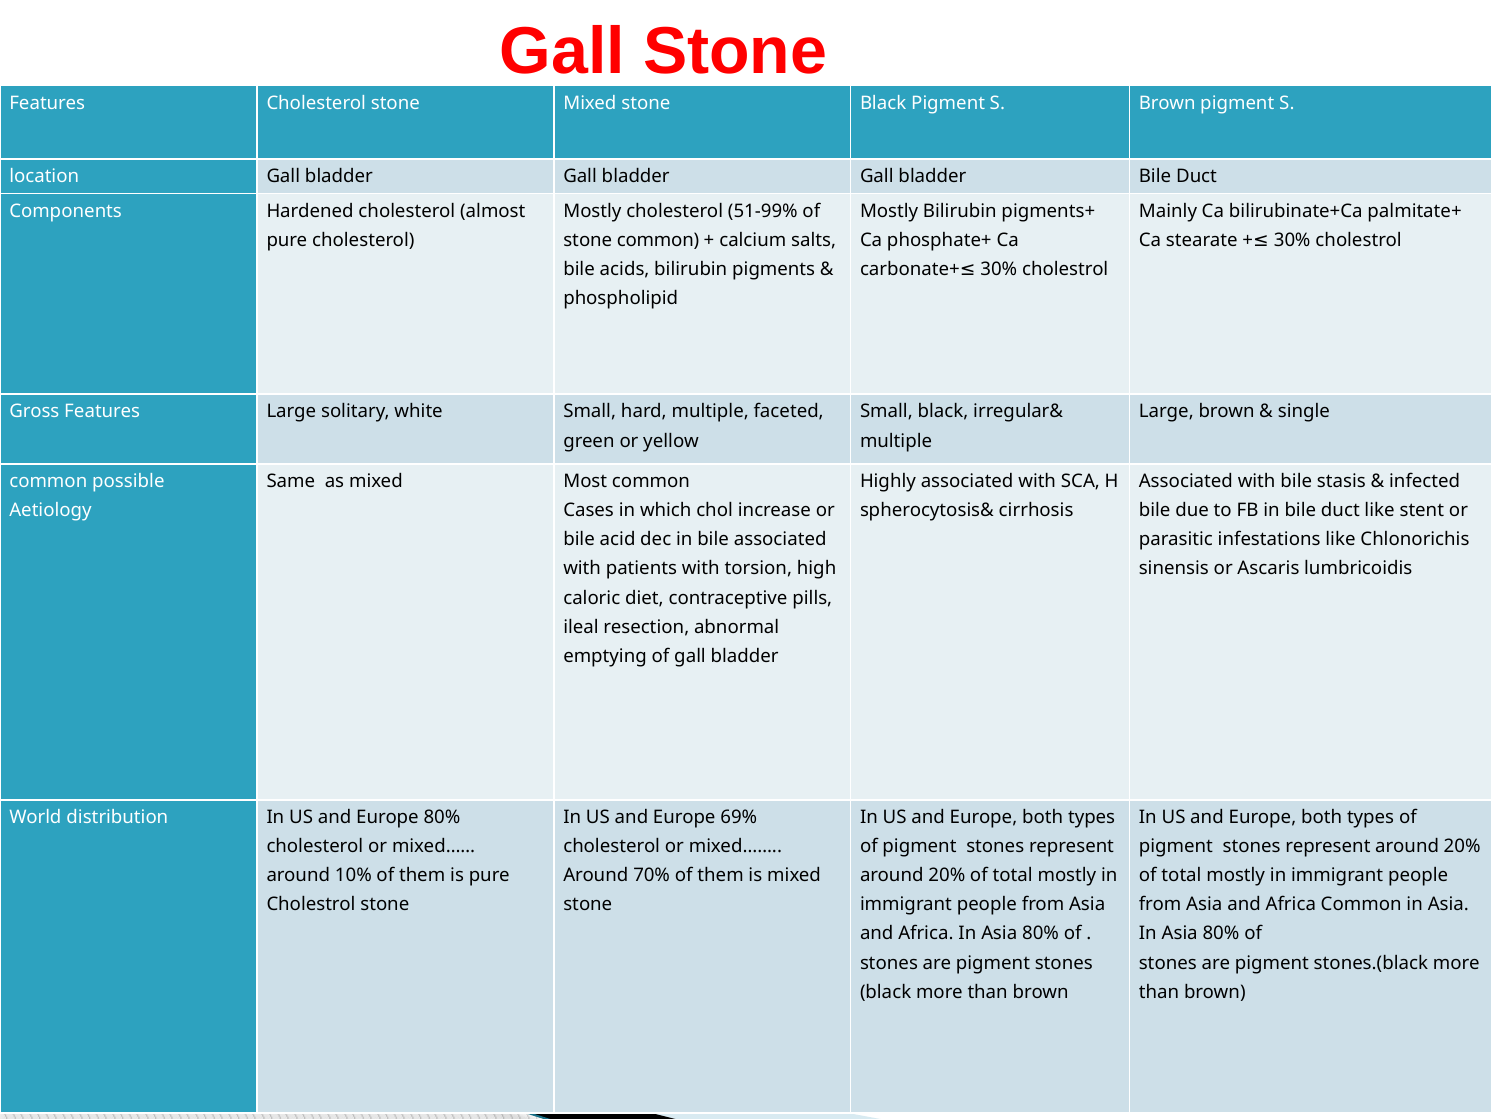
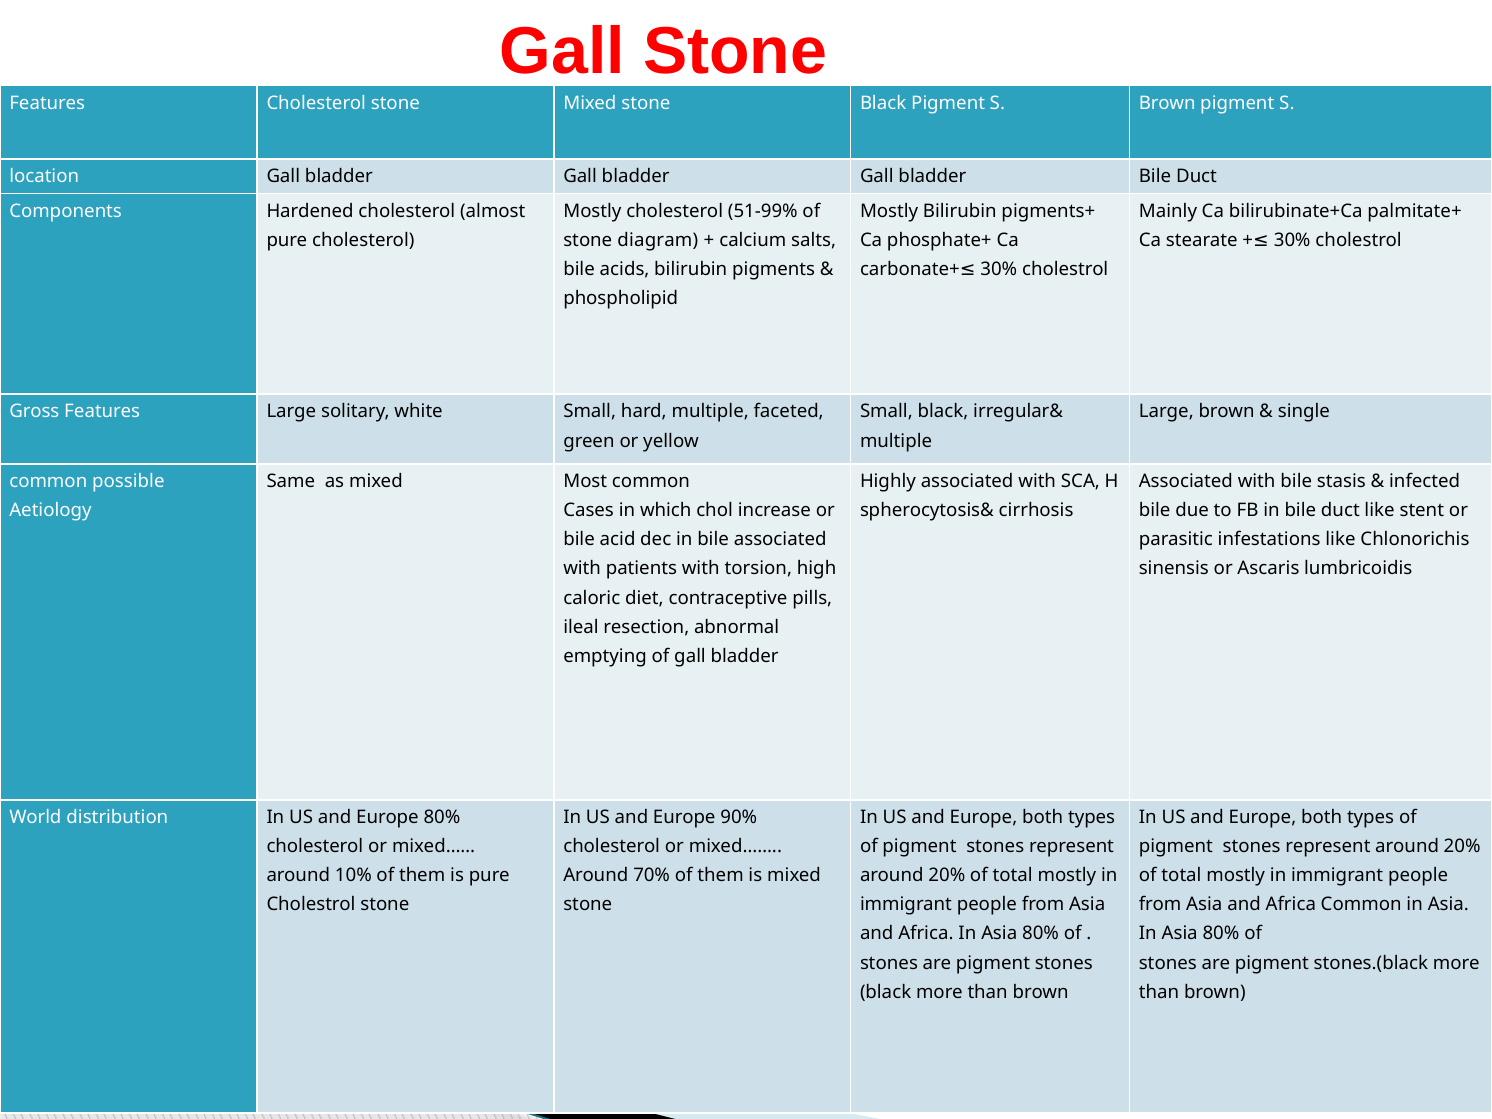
stone common: common -> diagram
69%: 69% -> 90%
